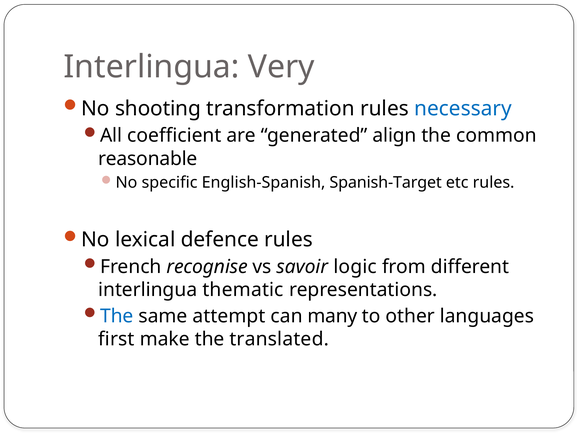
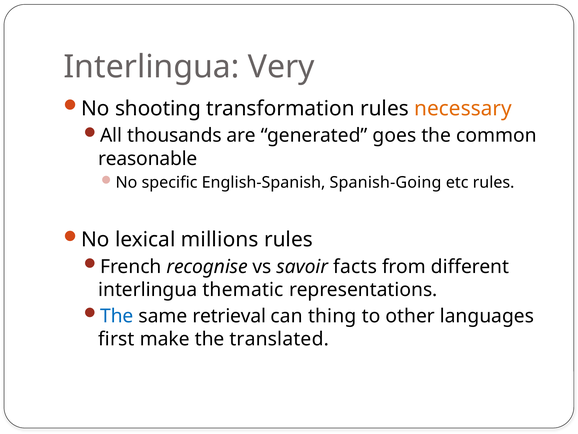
necessary colour: blue -> orange
coefficient: coefficient -> thousands
align: align -> goes
Spanish-Target: Spanish-Target -> Spanish-Going
defence: defence -> millions
logic: logic -> facts
attempt: attempt -> retrieval
many: many -> thing
